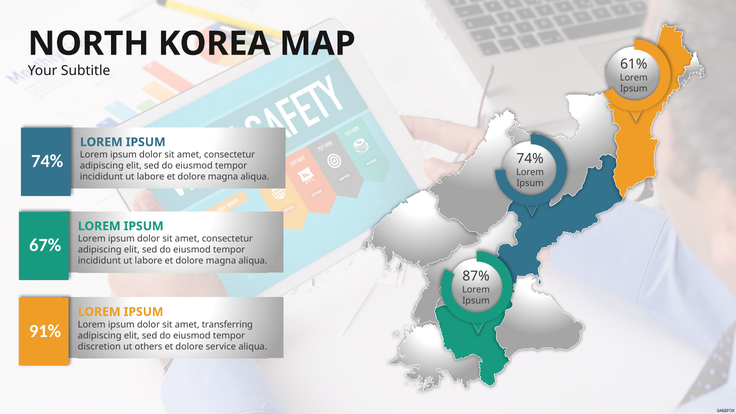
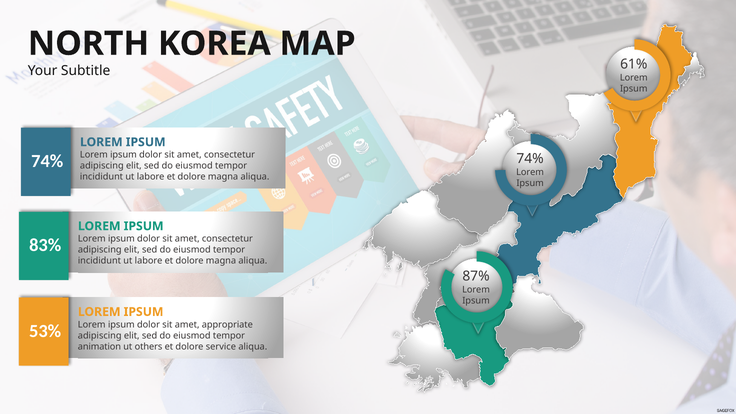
67%: 67% -> 83%
transferring: transferring -> appropriate
91%: 91% -> 53%
discretion: discretion -> animation
